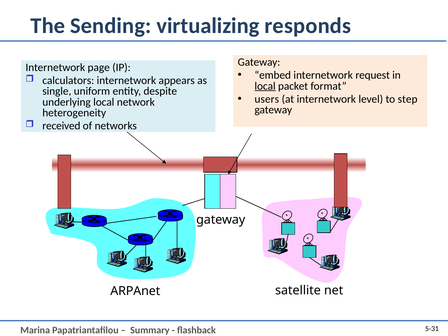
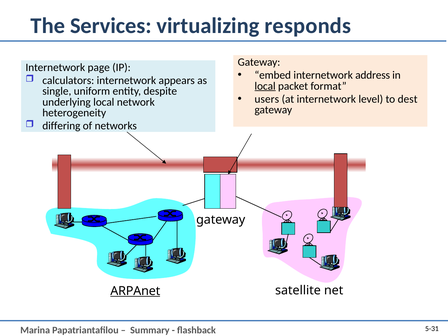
Sending: Sending -> Services
request: request -> address
step: step -> dest
received: received -> differing
ARPAnet underline: none -> present
